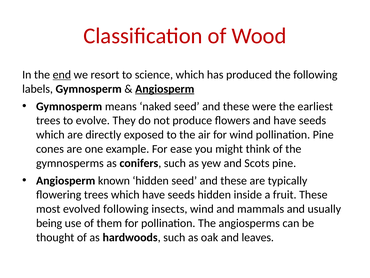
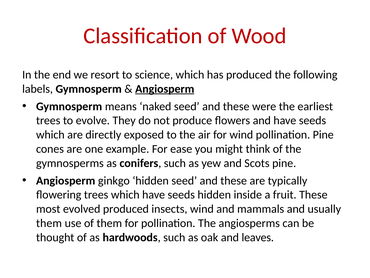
end underline: present -> none
known: known -> ginkgo
evolved following: following -> produced
being at (49, 223): being -> them
